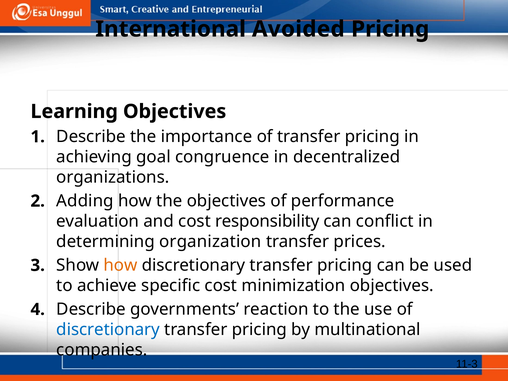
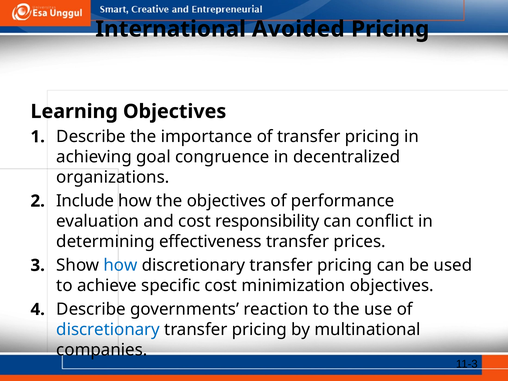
Adding: Adding -> Include
organization: organization -> effectiveness
how at (121, 265) colour: orange -> blue
